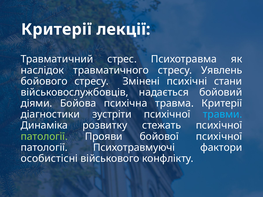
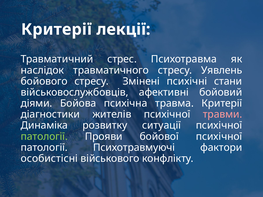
надається: надається -> афективні
зустріти: зустріти -> жителів
травми colour: light blue -> pink
стежать: стежать -> ситуації
